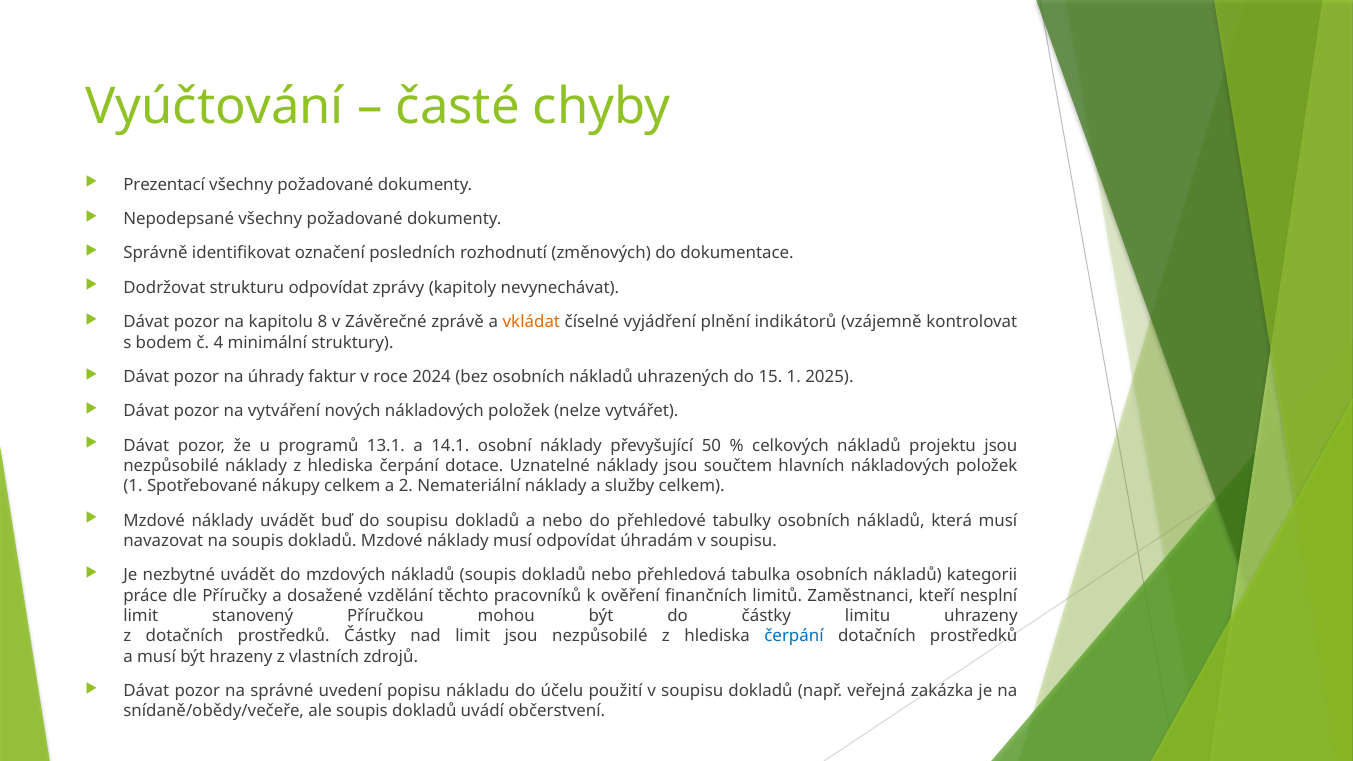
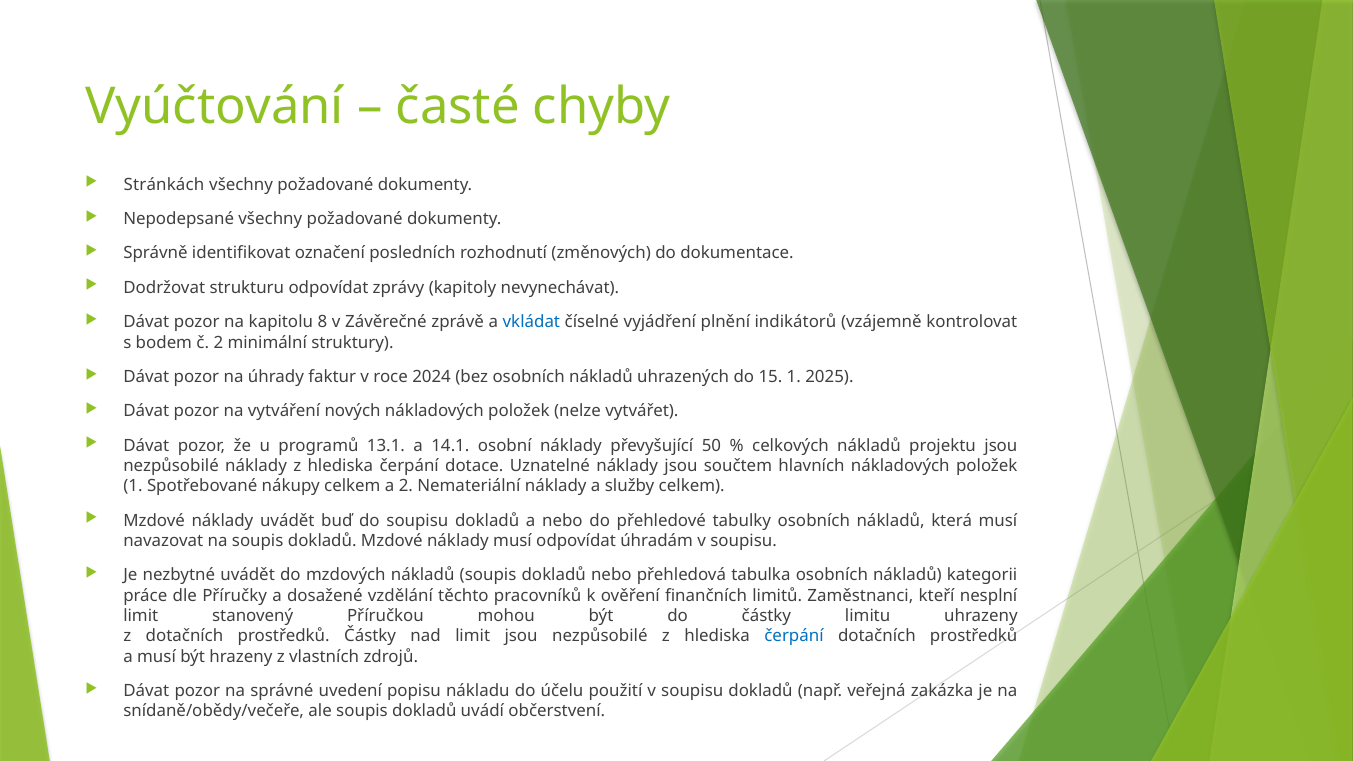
Prezentací: Prezentací -> Stránkách
vkládat colour: orange -> blue
č 4: 4 -> 2
